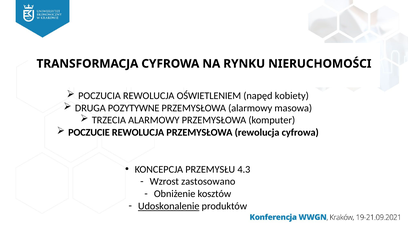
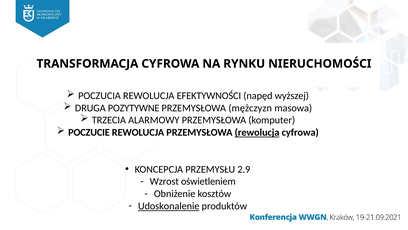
OŚWIETLENIEM: OŚWIETLENIEM -> EFEKTYWNOŚCI
kobiety: kobiety -> wyższej
PRZEMYSŁOWA alarmowy: alarmowy -> mężczyzn
rewolucja at (257, 132) underline: none -> present
4.3: 4.3 -> 2.9
zastosowano: zastosowano -> oświetleniem
